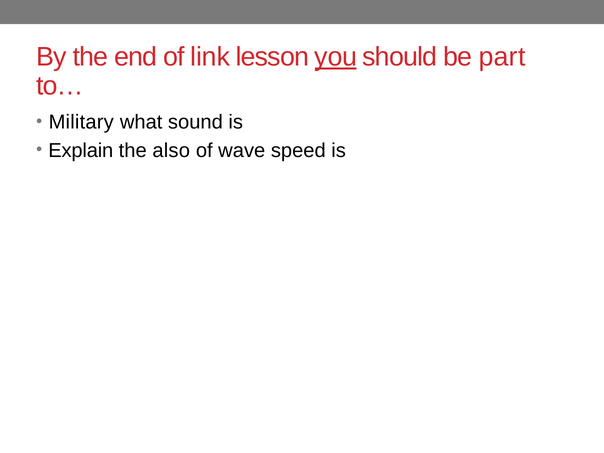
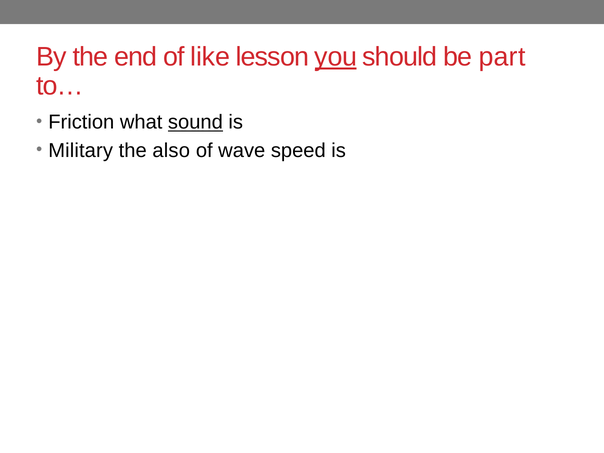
link: link -> like
Military: Military -> Friction
sound underline: none -> present
Explain: Explain -> Military
